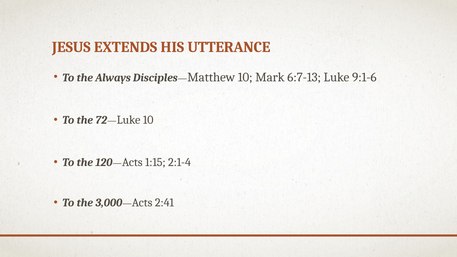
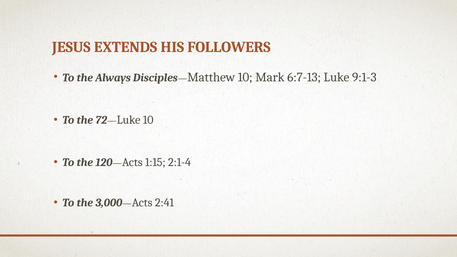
UTTERANCE: UTTERANCE -> FOLLOWERS
9:1-6: 9:1-6 -> 9:1-3
